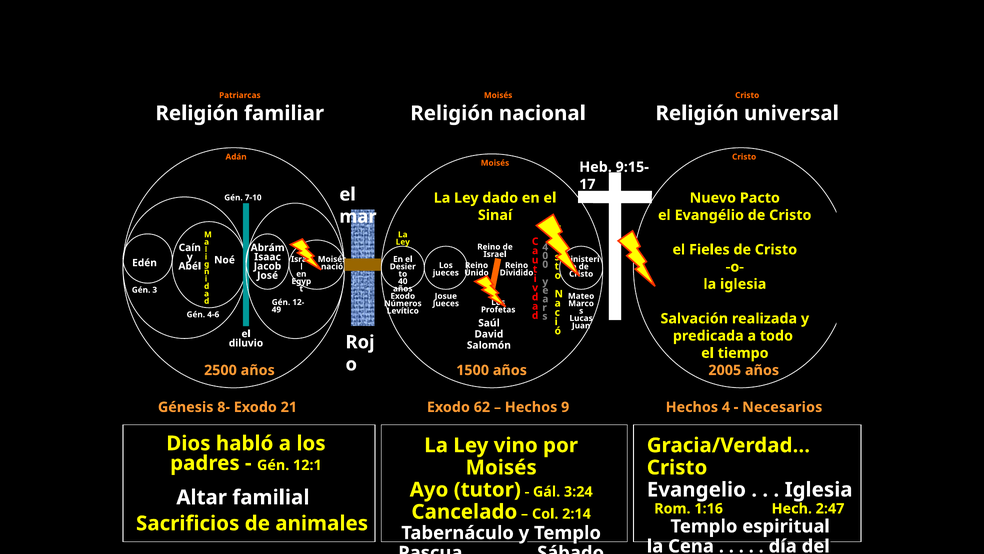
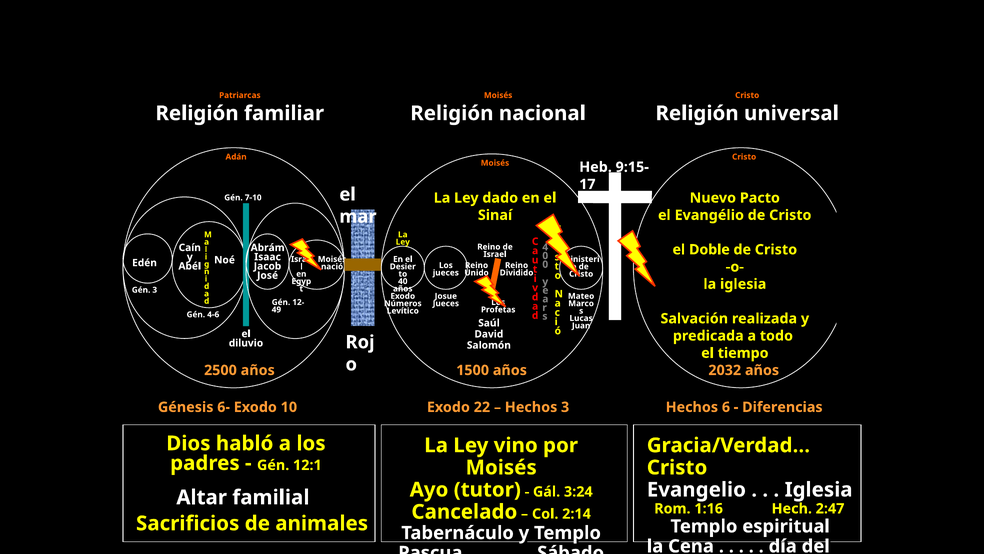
Fieles: Fieles -> Doble
2005: 2005 -> 2032
8-: 8- -> 6-
21: 21 -> 10
62: 62 -> 22
Hechos 9: 9 -> 3
Hechos 4: 4 -> 6
Necesarios: Necesarios -> Diferencias
